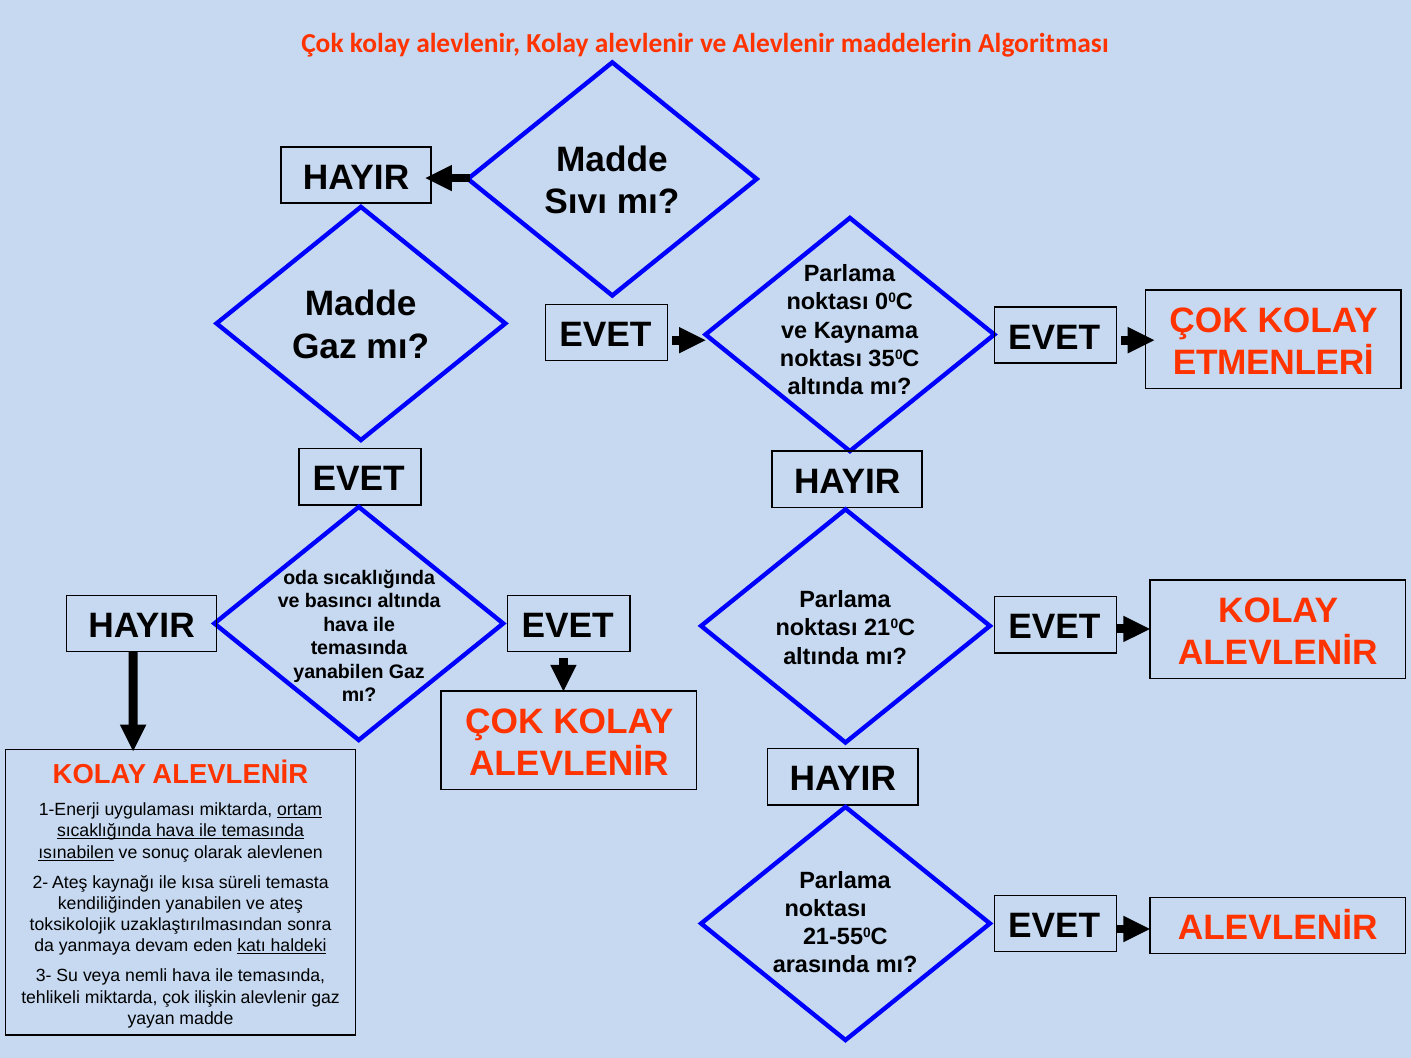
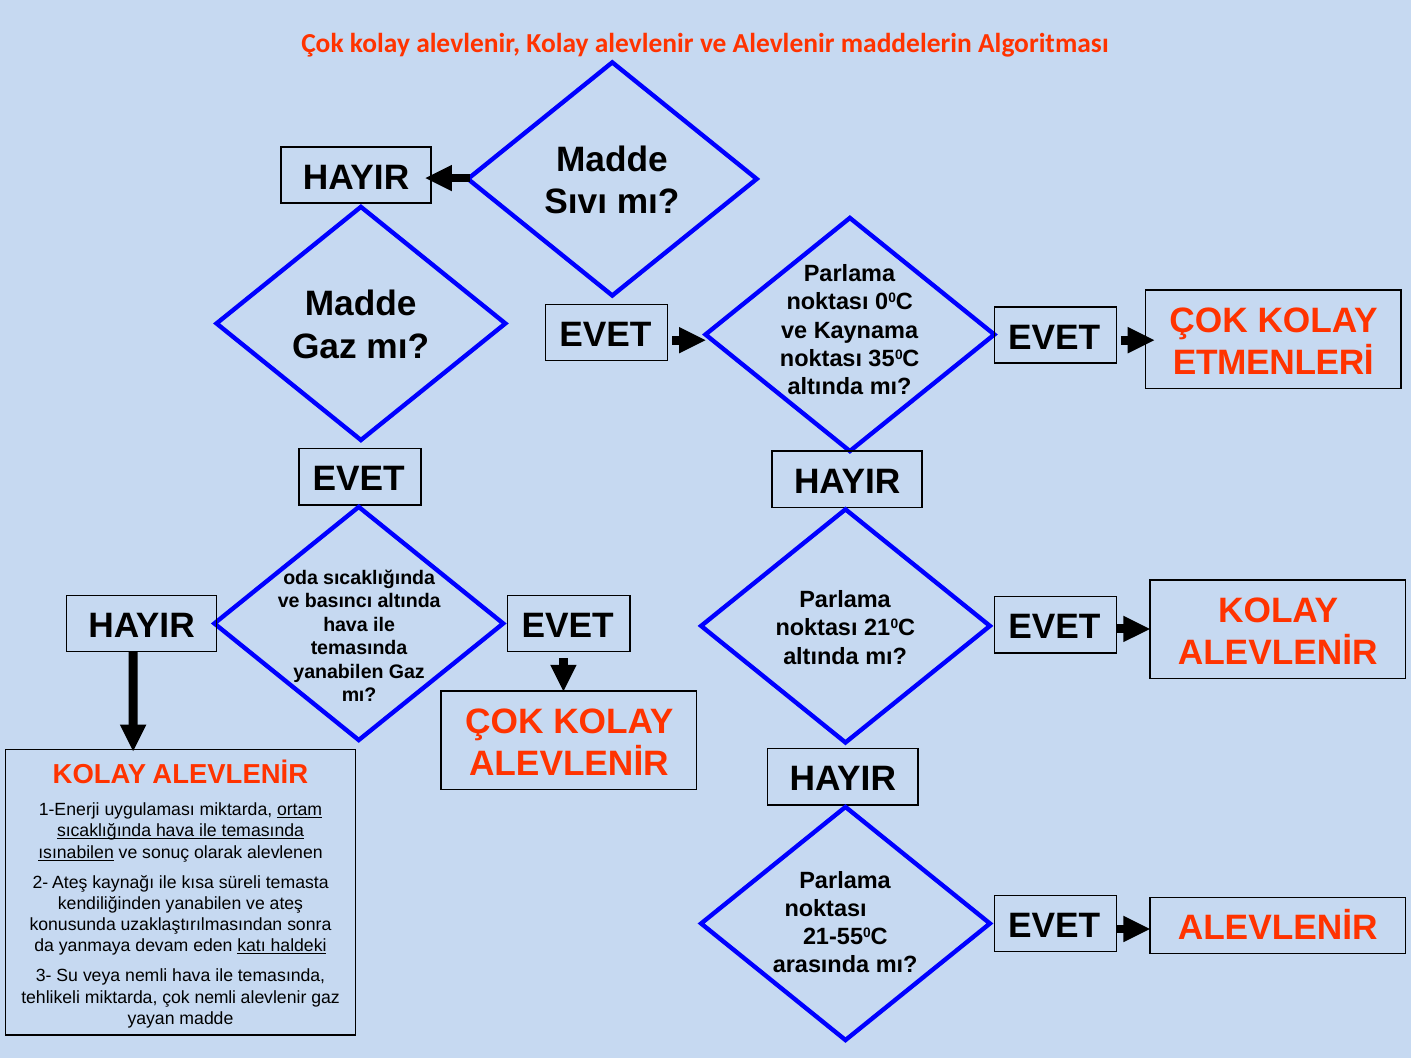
toksikolojik: toksikolojik -> konusunda
çok ilişkin: ilişkin -> nemli
